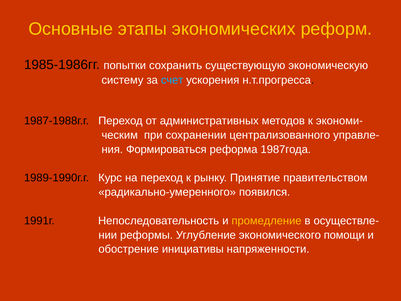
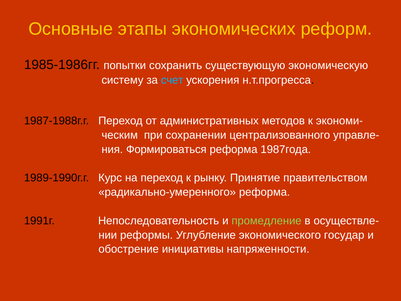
радикально-умеренного появился: появился -> реформа
промедление colour: yellow -> light green
помощи: помощи -> государ
